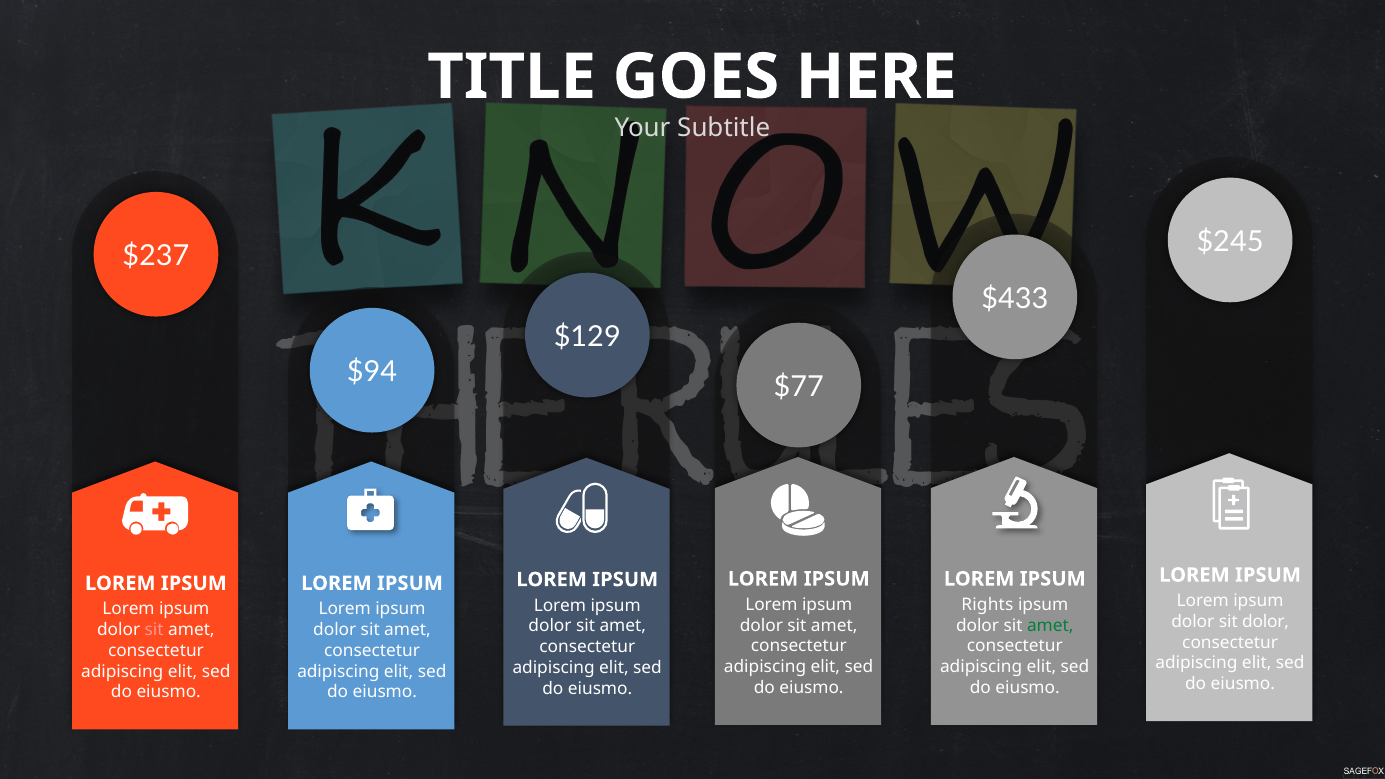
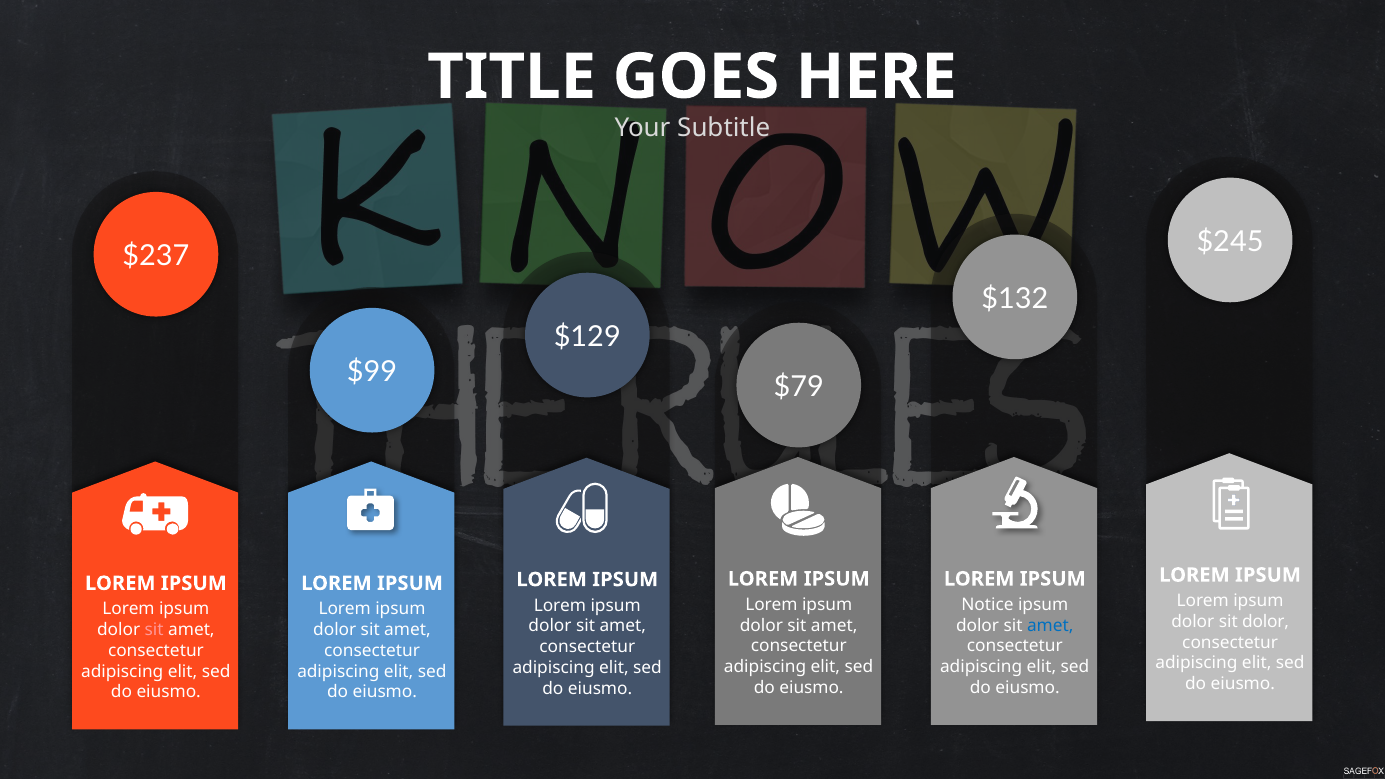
$433: $433 -> $132
$94: $94 -> $99
$77: $77 -> $79
Rights: Rights -> Notice
amet at (1050, 625) colour: green -> blue
